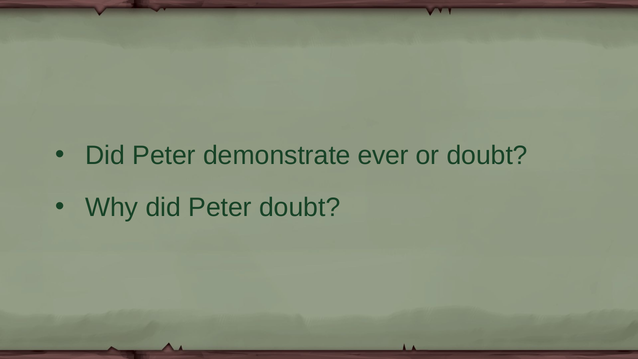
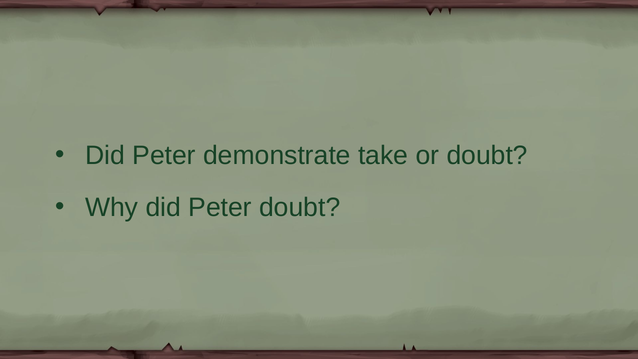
ever: ever -> take
